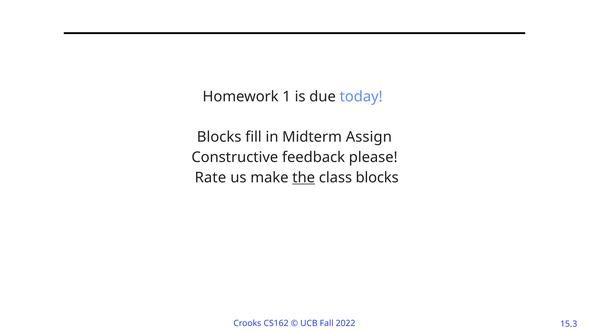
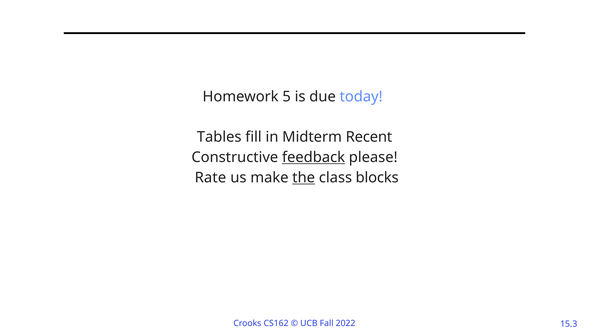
1: 1 -> 5
Blocks at (219, 137): Blocks -> Tables
Assign: Assign -> Recent
feedback underline: none -> present
